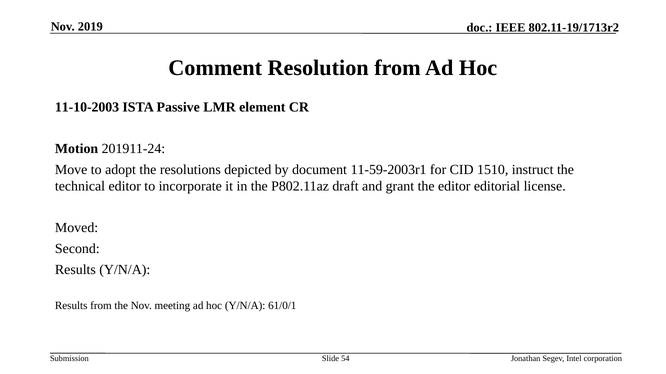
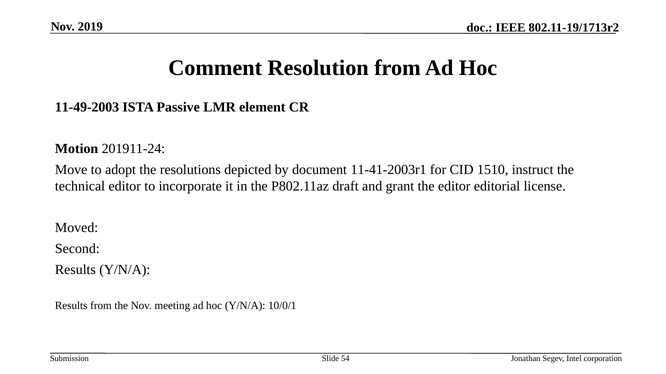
11-10-2003: 11-10-2003 -> 11-49-2003
11-59-2003r1: 11-59-2003r1 -> 11-41-2003r1
61/0/1: 61/0/1 -> 10/0/1
